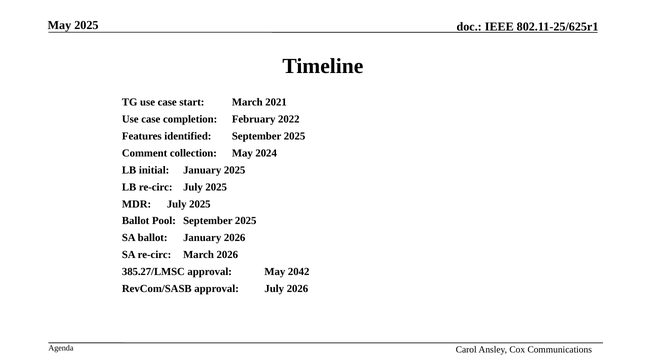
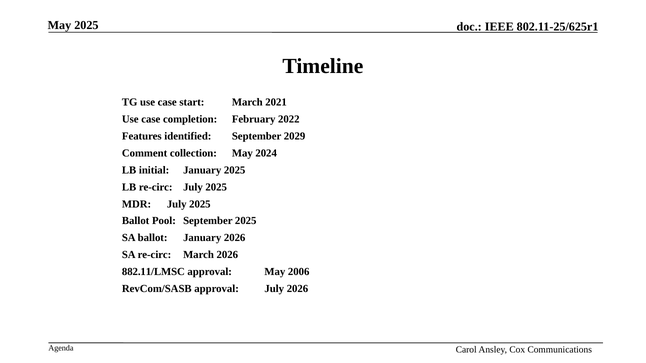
identified September 2025: 2025 -> 2029
385.27/LMSC: 385.27/LMSC -> 882.11/LMSC
2042: 2042 -> 2006
